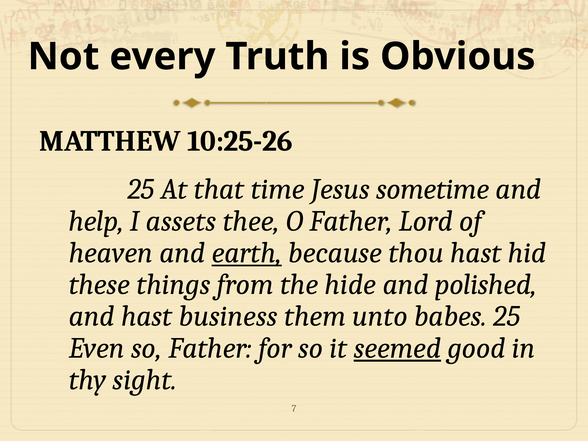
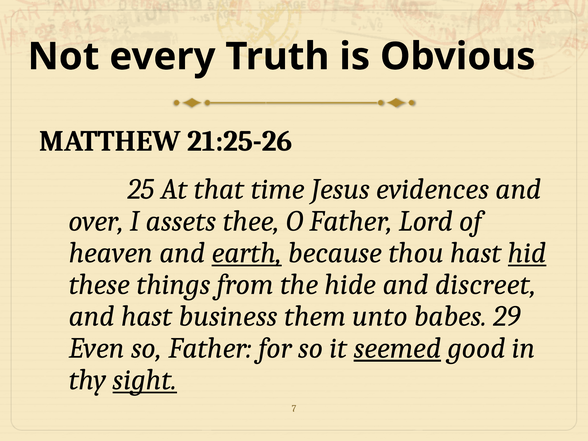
10:25-26: 10:25-26 -> 21:25-26
sometime: sometime -> evidences
help: help -> over
hid underline: none -> present
polished: polished -> discreet
babes 25: 25 -> 29
sight underline: none -> present
